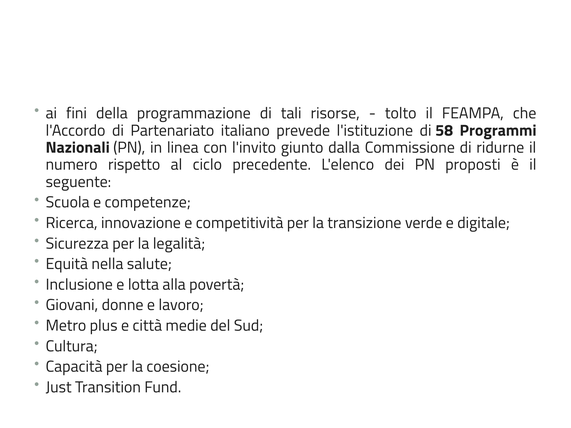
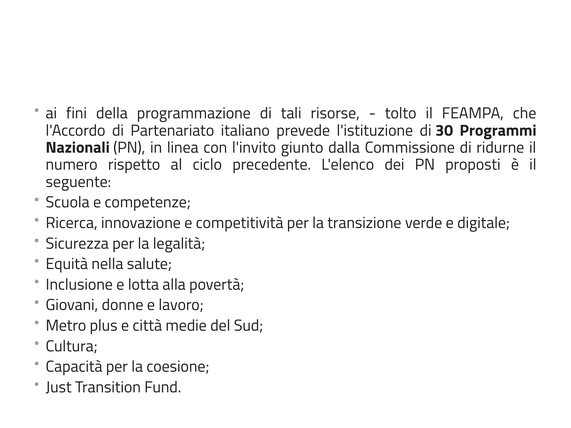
58: 58 -> 30
